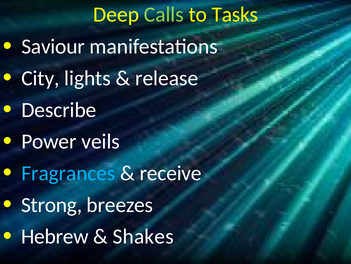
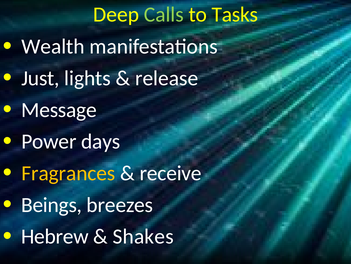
Saviour: Saviour -> Wealth
City: City -> Just
Describe: Describe -> Message
veils: veils -> days
Fragrances colour: light blue -> yellow
Strong: Strong -> Beings
